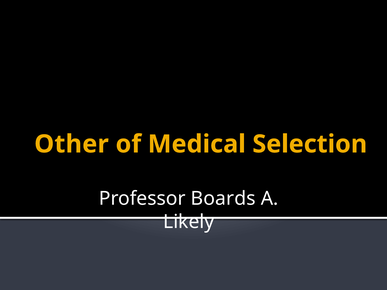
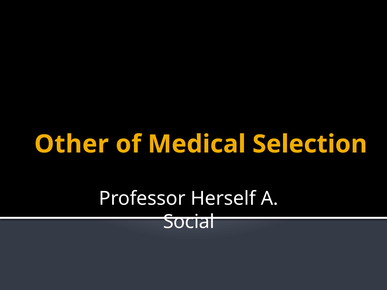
Boards: Boards -> Herself
Likely: Likely -> Social
